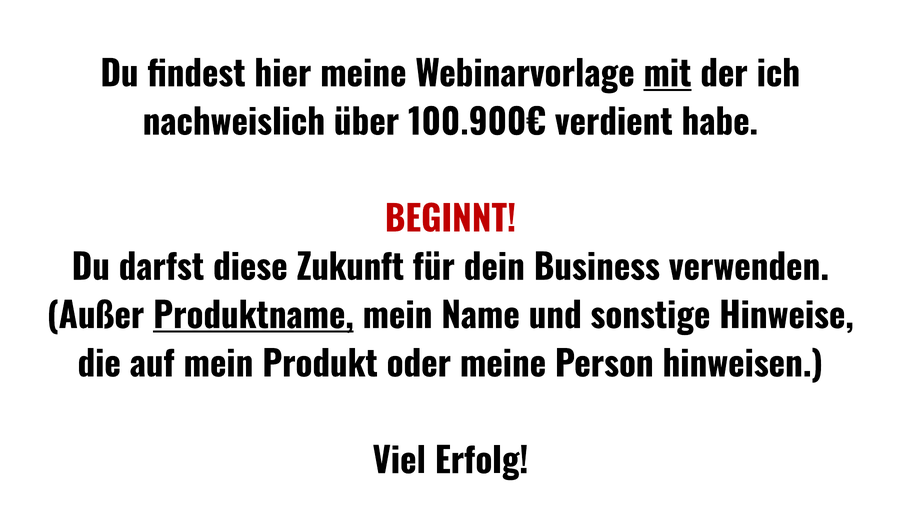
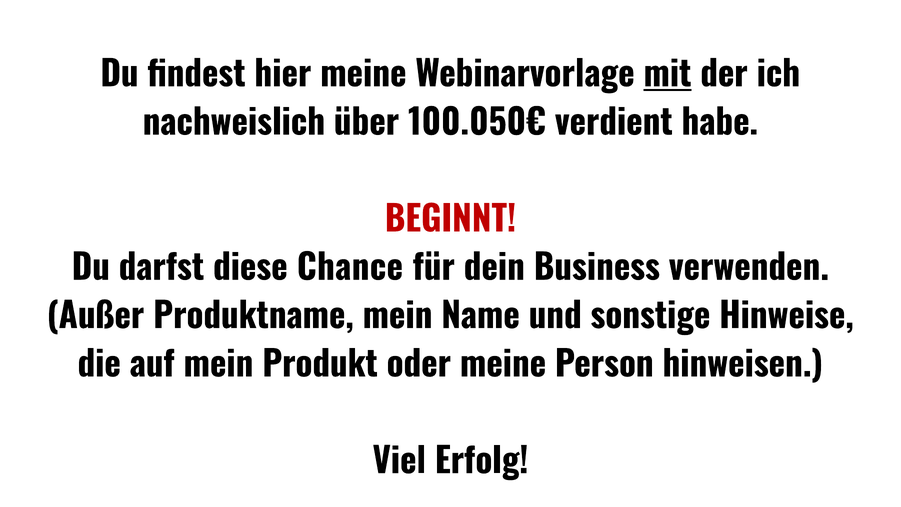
100.900€: 100.900€ -> 100.050€
Zukunft: Zukunft -> Chance
Produktname underline: present -> none
